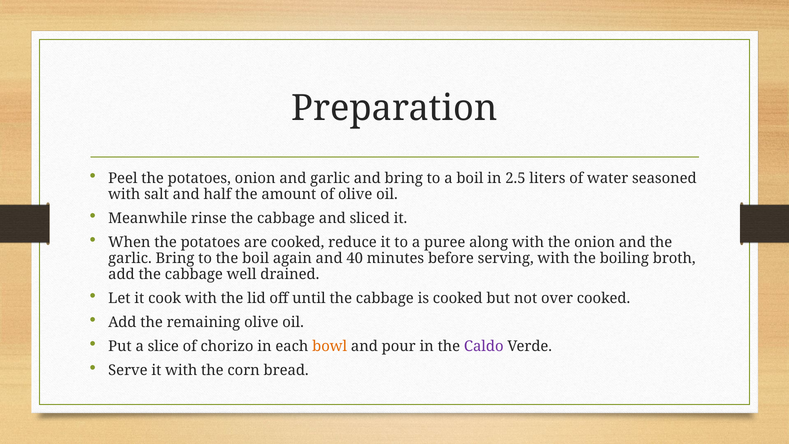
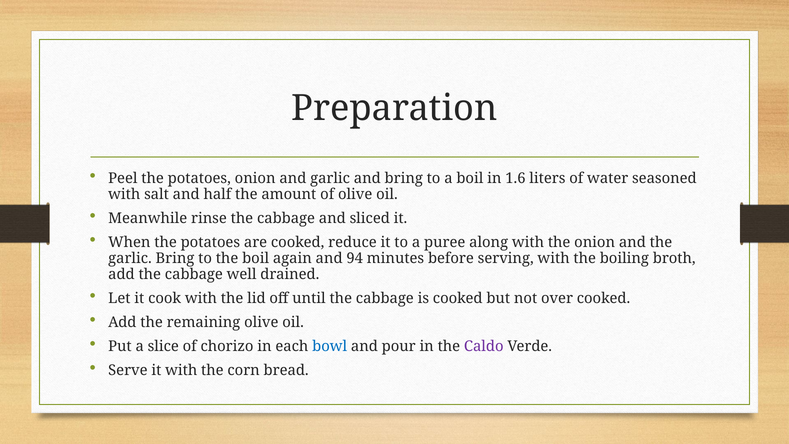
2.5: 2.5 -> 1.6
40: 40 -> 94
bowl colour: orange -> blue
